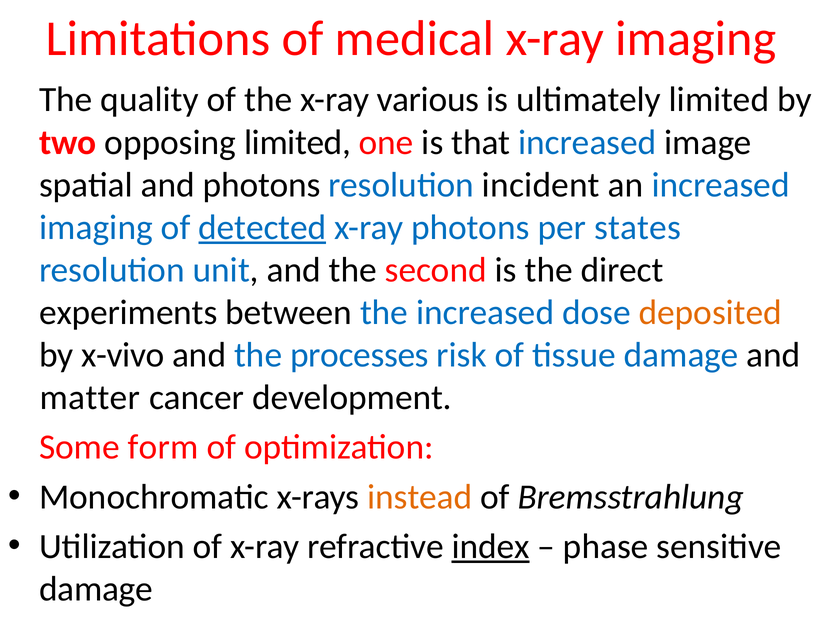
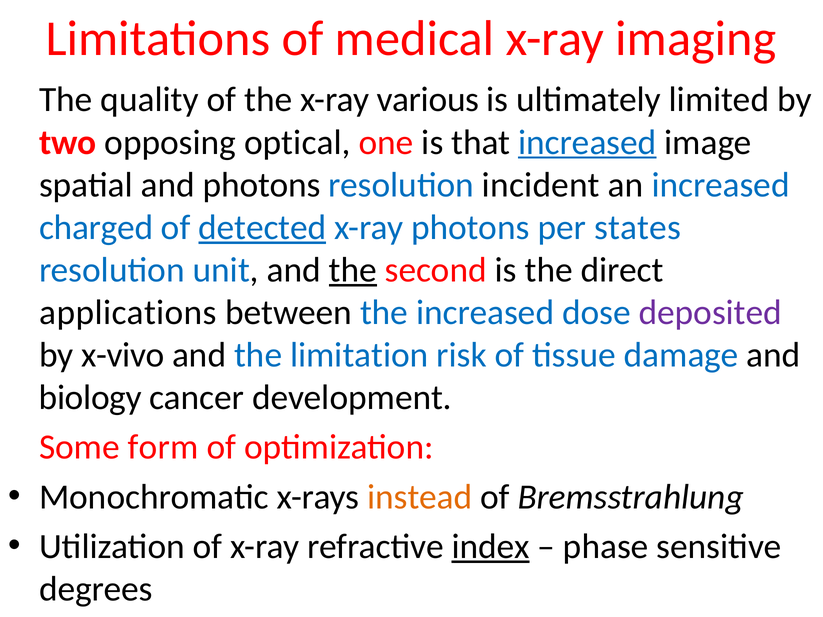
opposing limited: limited -> optical
increased at (587, 143) underline: none -> present
imaging at (96, 228): imaging -> charged
the at (353, 270) underline: none -> present
experiments: experiments -> applications
deposited colour: orange -> purple
processes: processes -> limitation
matter: matter -> biology
damage at (96, 589): damage -> degrees
